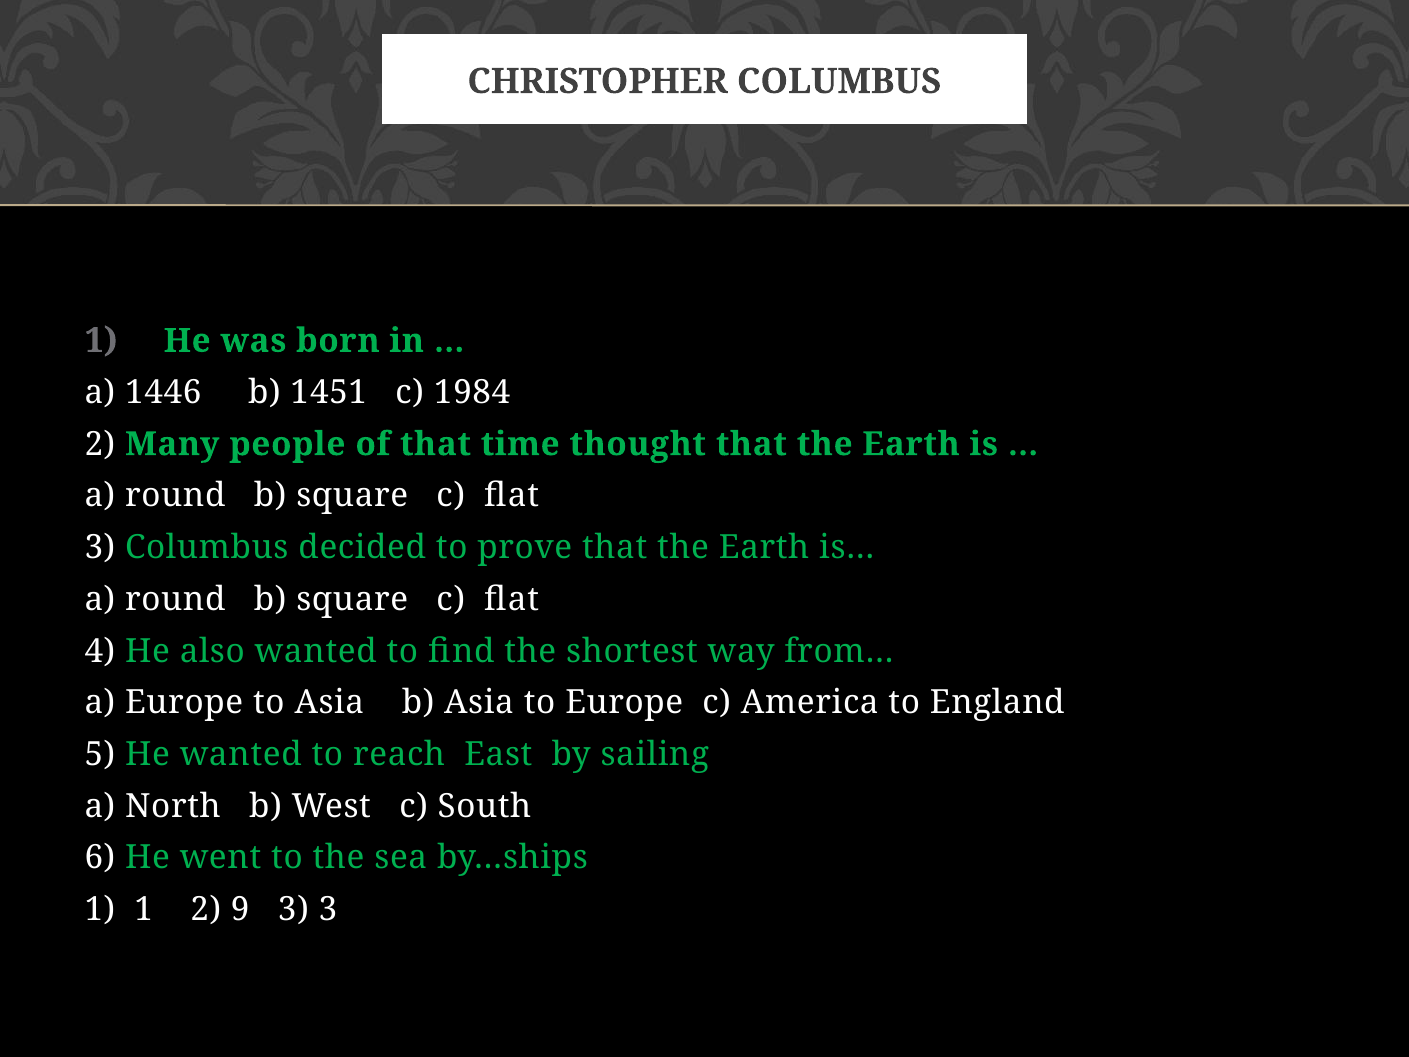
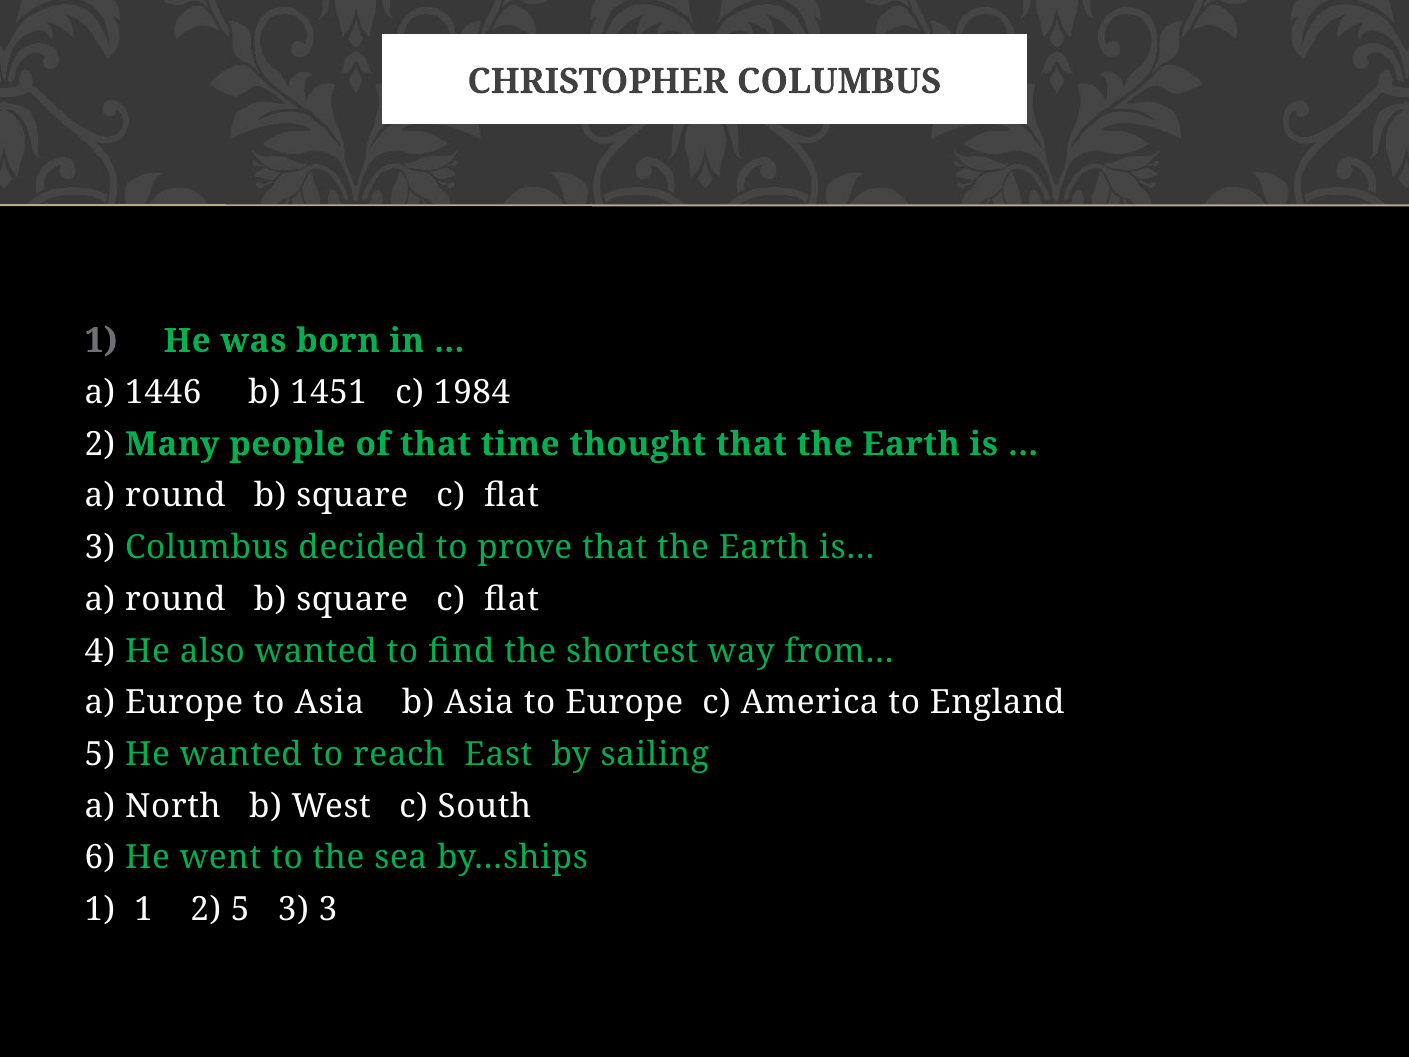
2 9: 9 -> 5
